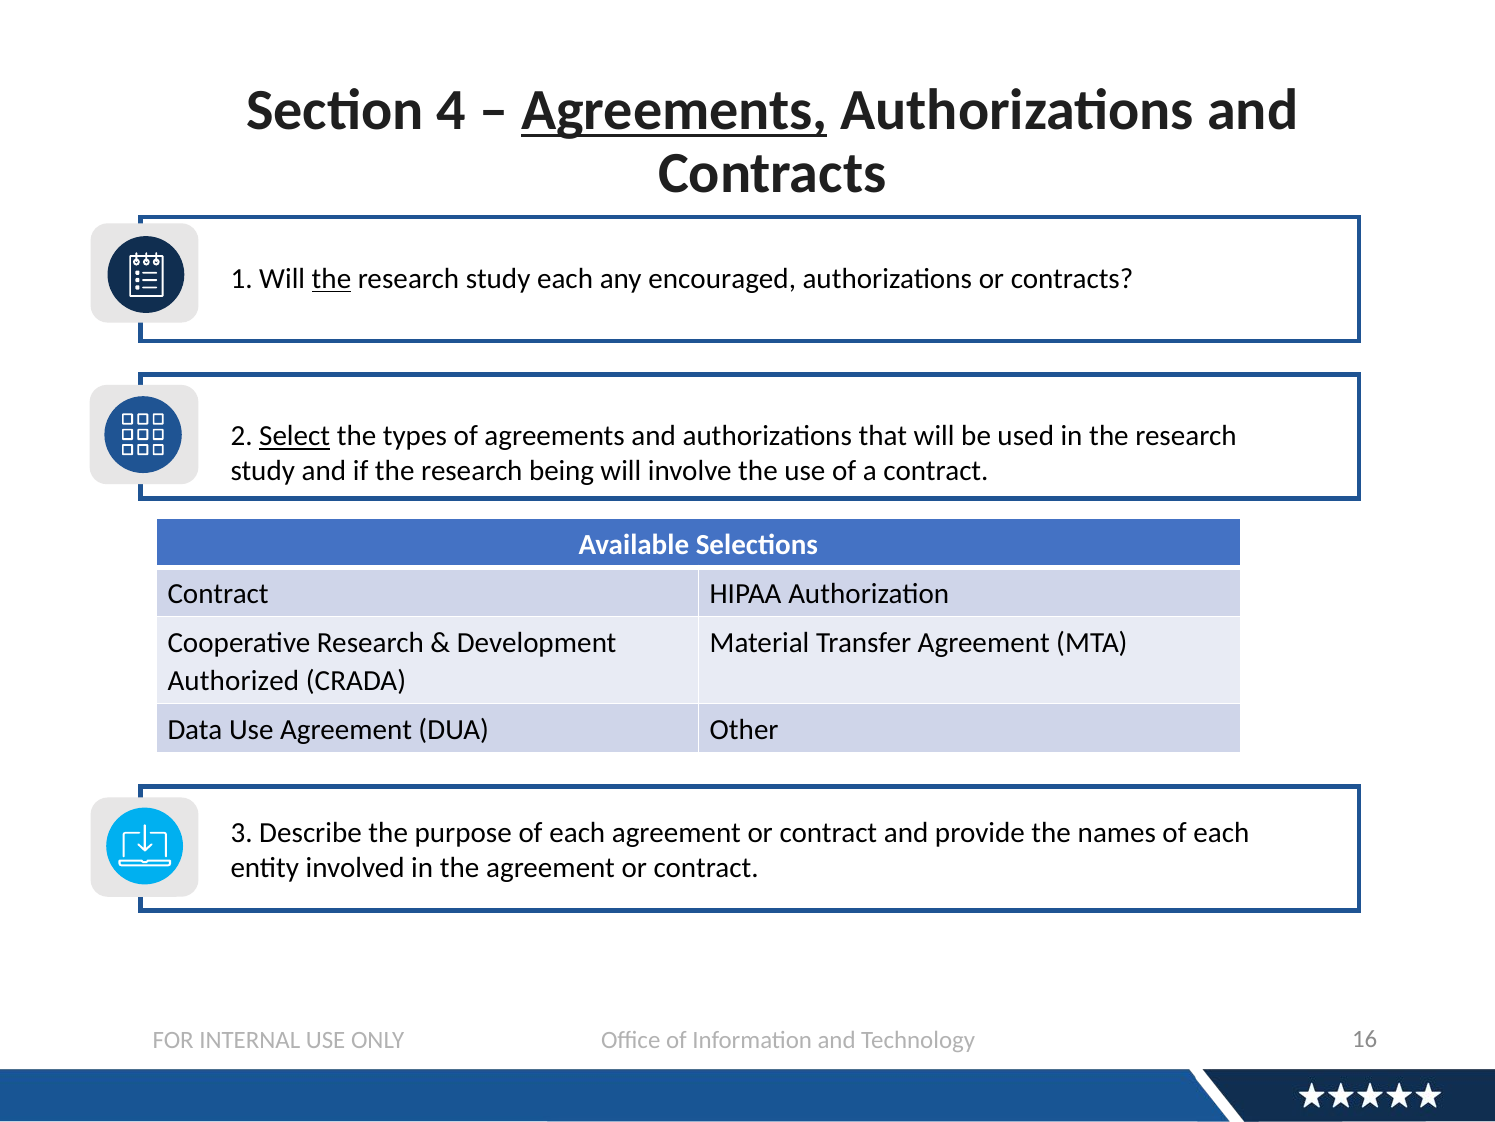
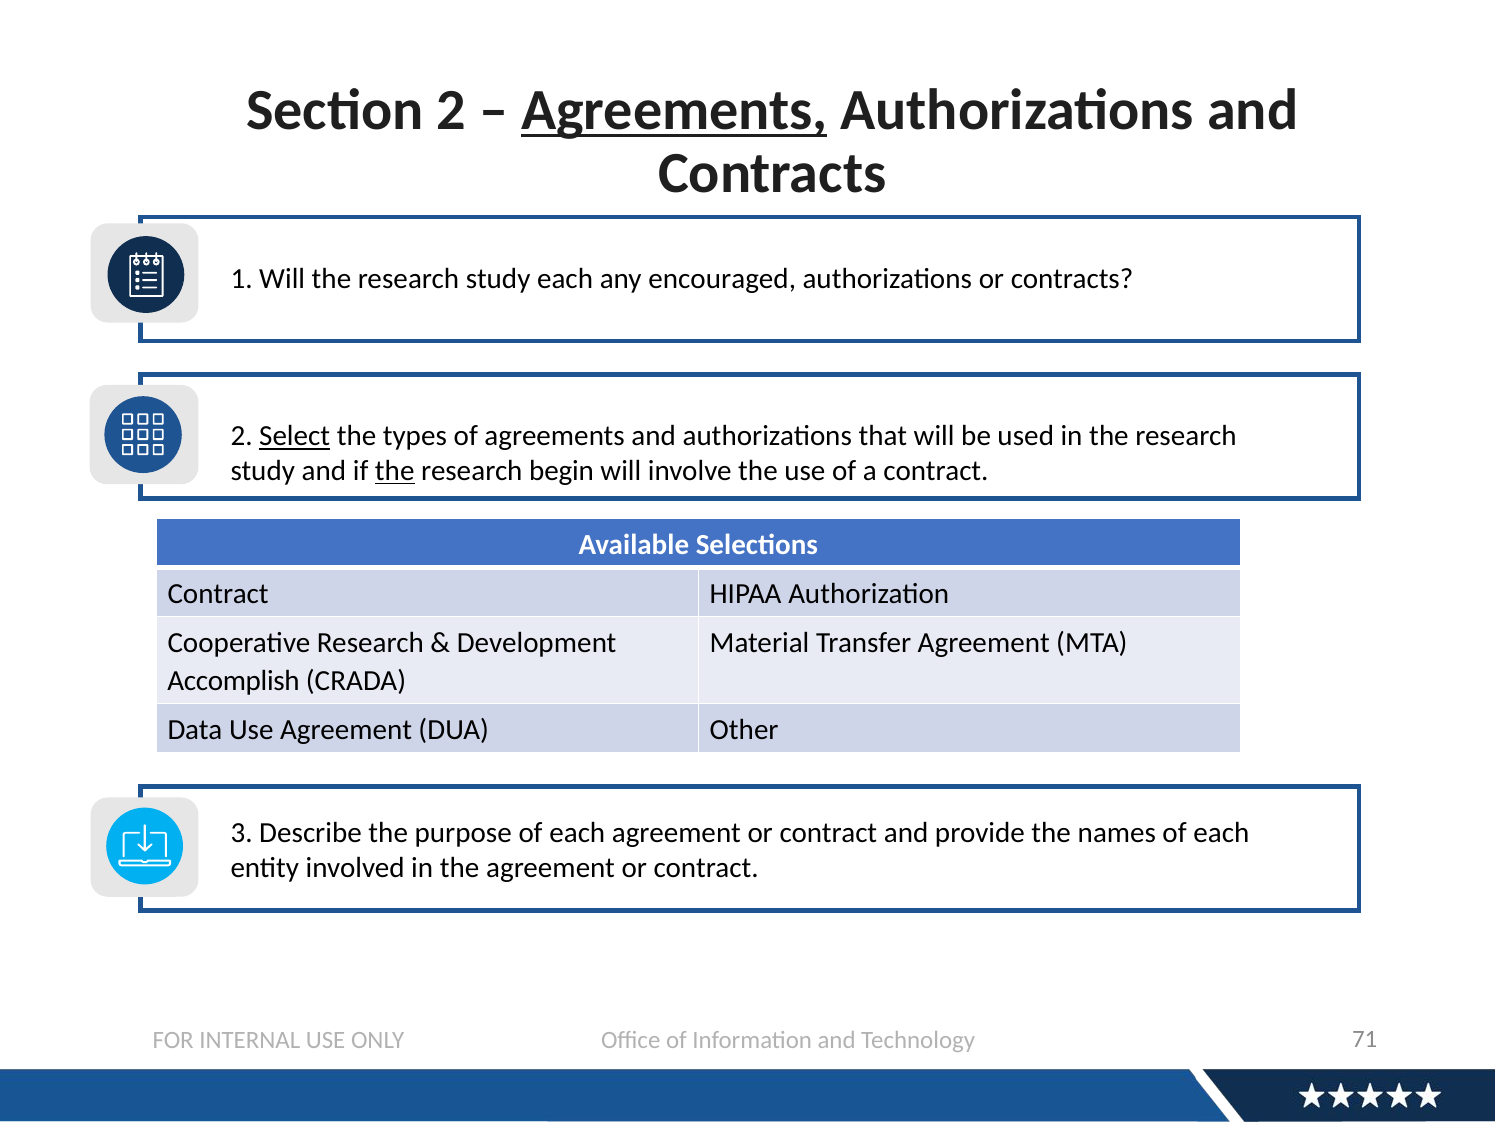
Section 4: 4 -> 2
the at (331, 279) underline: present -> none
the at (395, 471) underline: none -> present
being: being -> begin
Authorized: Authorized -> Accomplish
16: 16 -> 71
